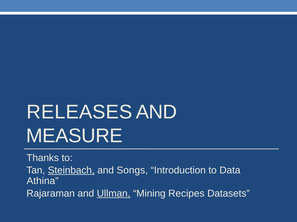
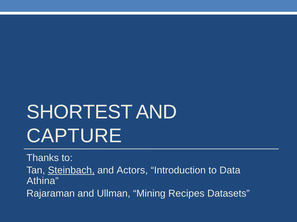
RELEASES: RELEASES -> SHORTEST
MEASURE: MEASURE -> CAPTURE
Songs: Songs -> Actors
Ullman underline: present -> none
